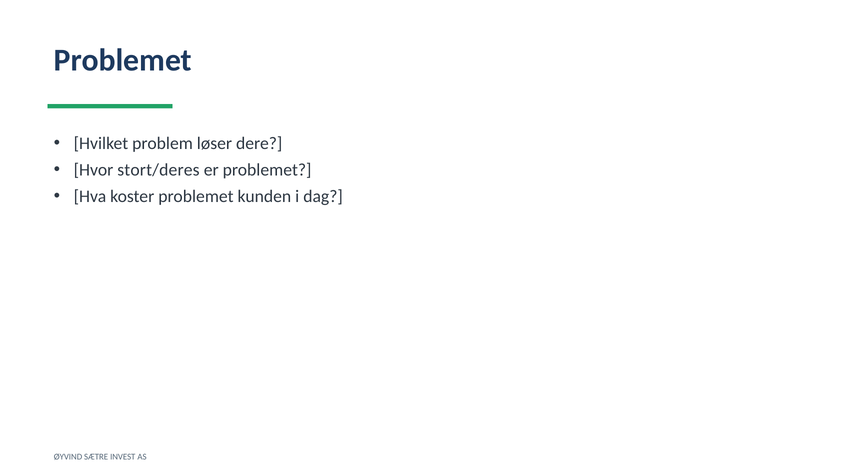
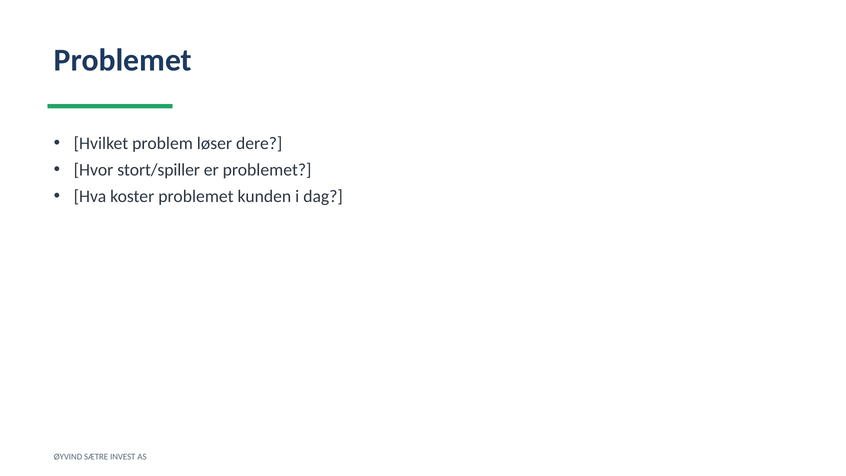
stort/deres: stort/deres -> stort/spiller
